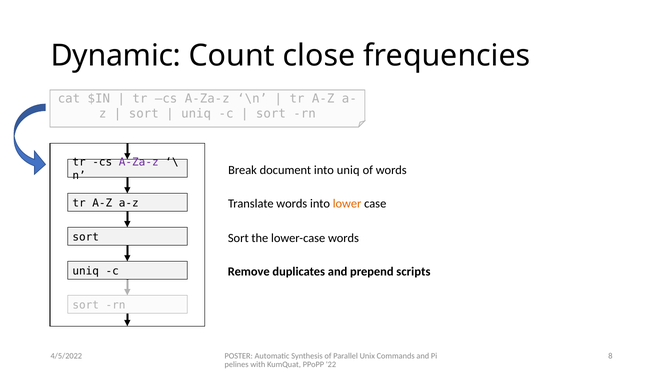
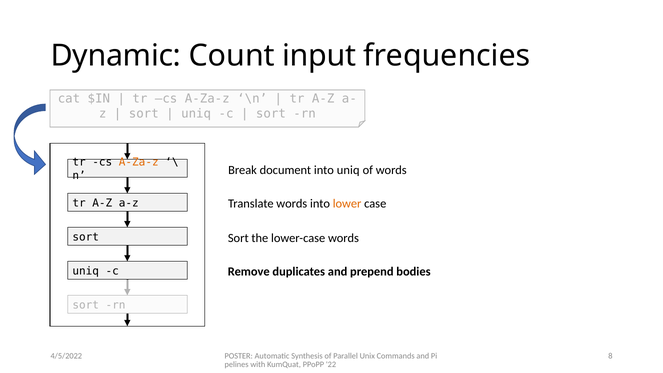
close: close -> input
A-Za-z at (139, 162) colour: purple -> orange
scripts: scripts -> bodies
